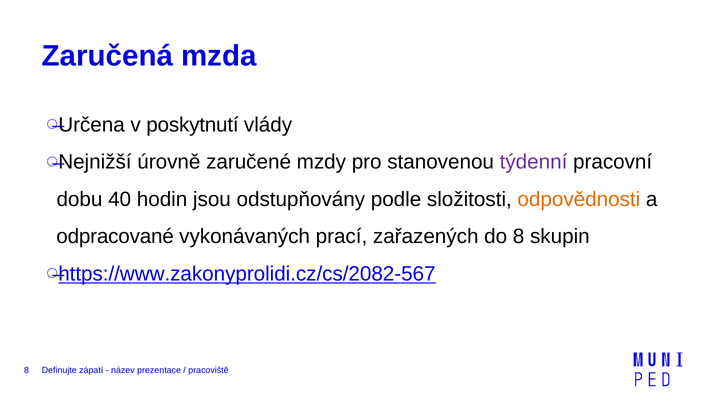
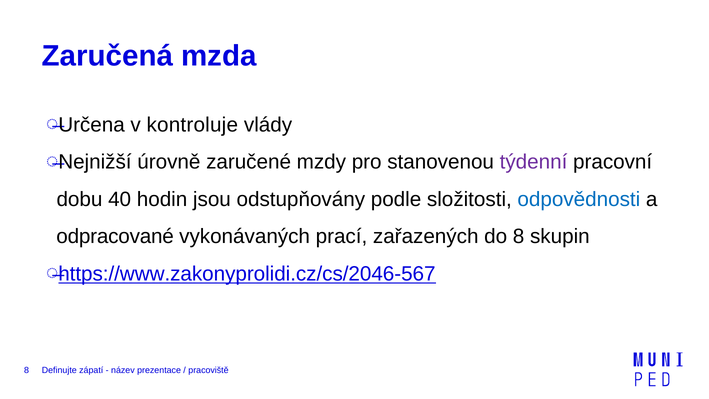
poskytnutí: poskytnutí -> kontroluje
odpovědnosti colour: orange -> blue
https://www.zakonyprolidi.cz/cs/2082-567: https://www.zakonyprolidi.cz/cs/2082-567 -> https://www.zakonyprolidi.cz/cs/2046-567
